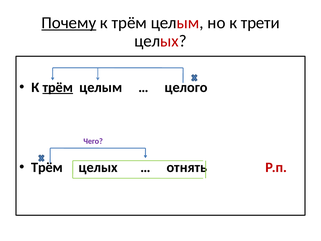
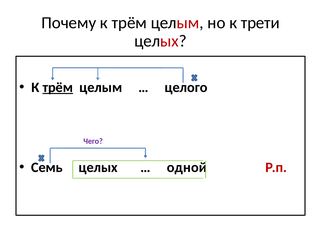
Почему underline: present -> none
Трём at (47, 167): Трём -> Семь
отнять: отнять -> одной
